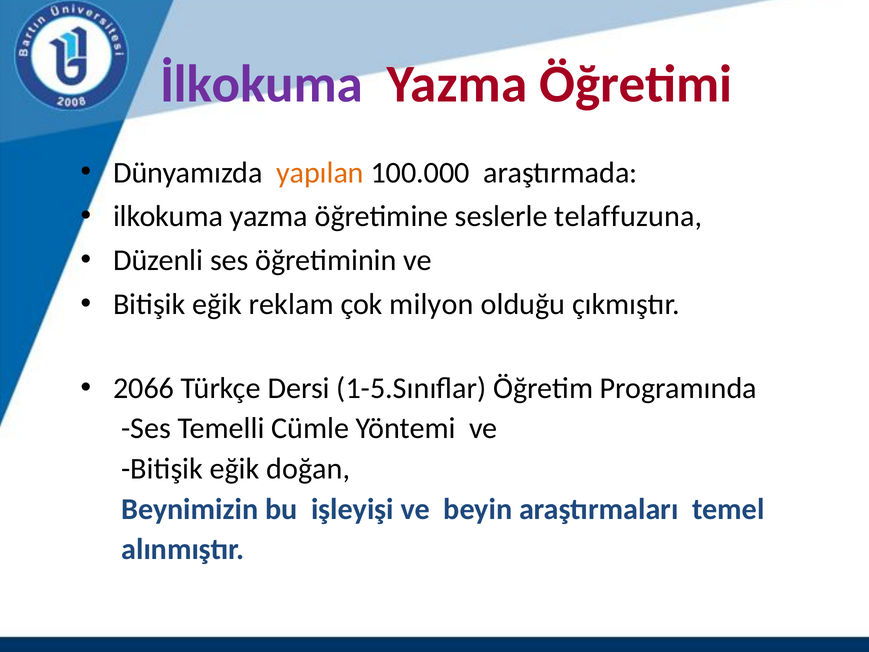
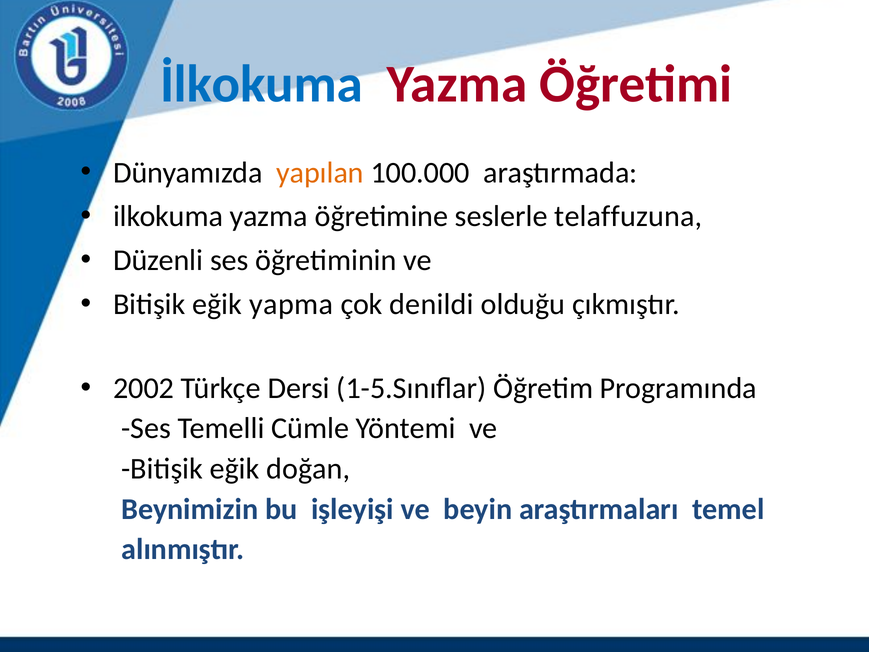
İlkokuma colour: purple -> blue
reklam: reklam -> yapma
milyon: milyon -> denildi
2066: 2066 -> 2002
